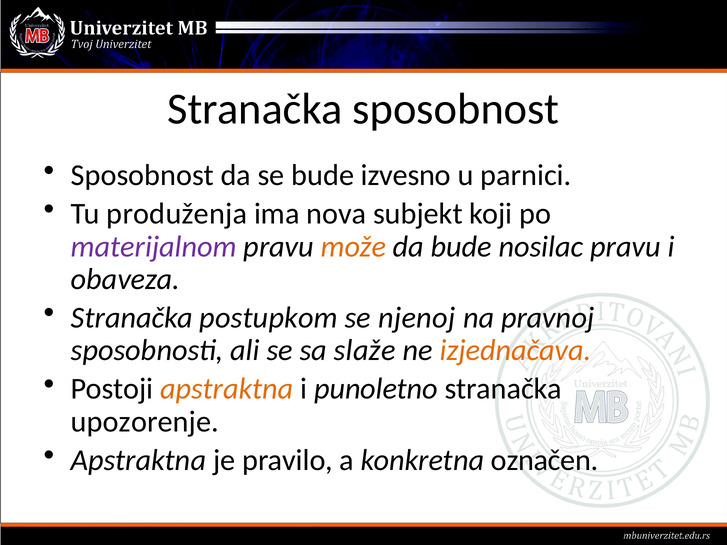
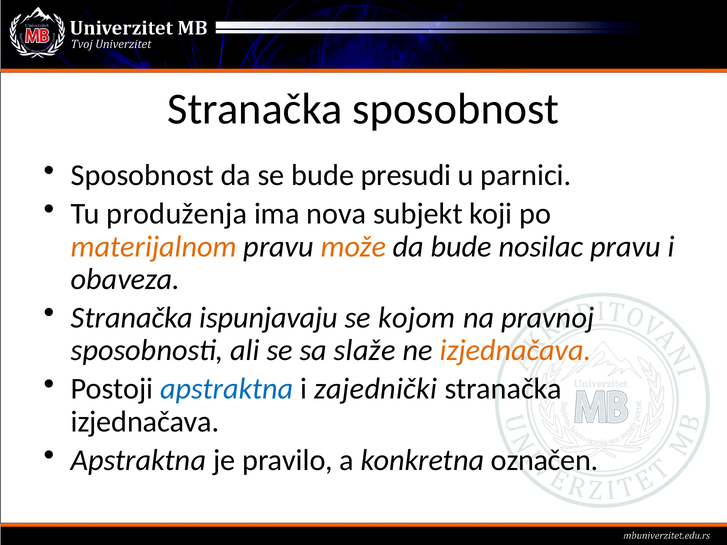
izvesno: izvesno -> presudi
materijalnom colour: purple -> orange
postupkom: postupkom -> ispunjavaju
njenoj: njenoj -> kojom
apstraktna at (227, 389) colour: orange -> blue
punoletno: punoletno -> zajednički
upozorenje at (145, 422): upozorenje -> izjednačava
